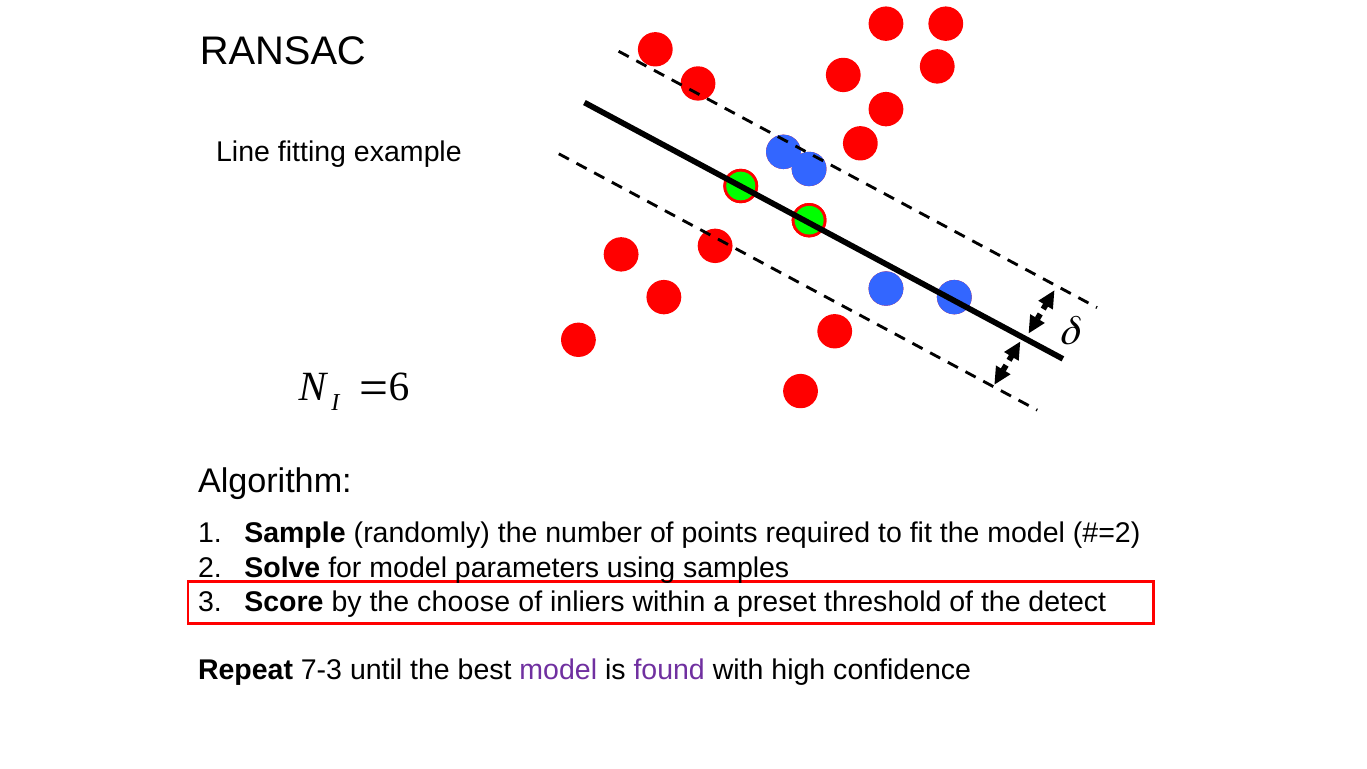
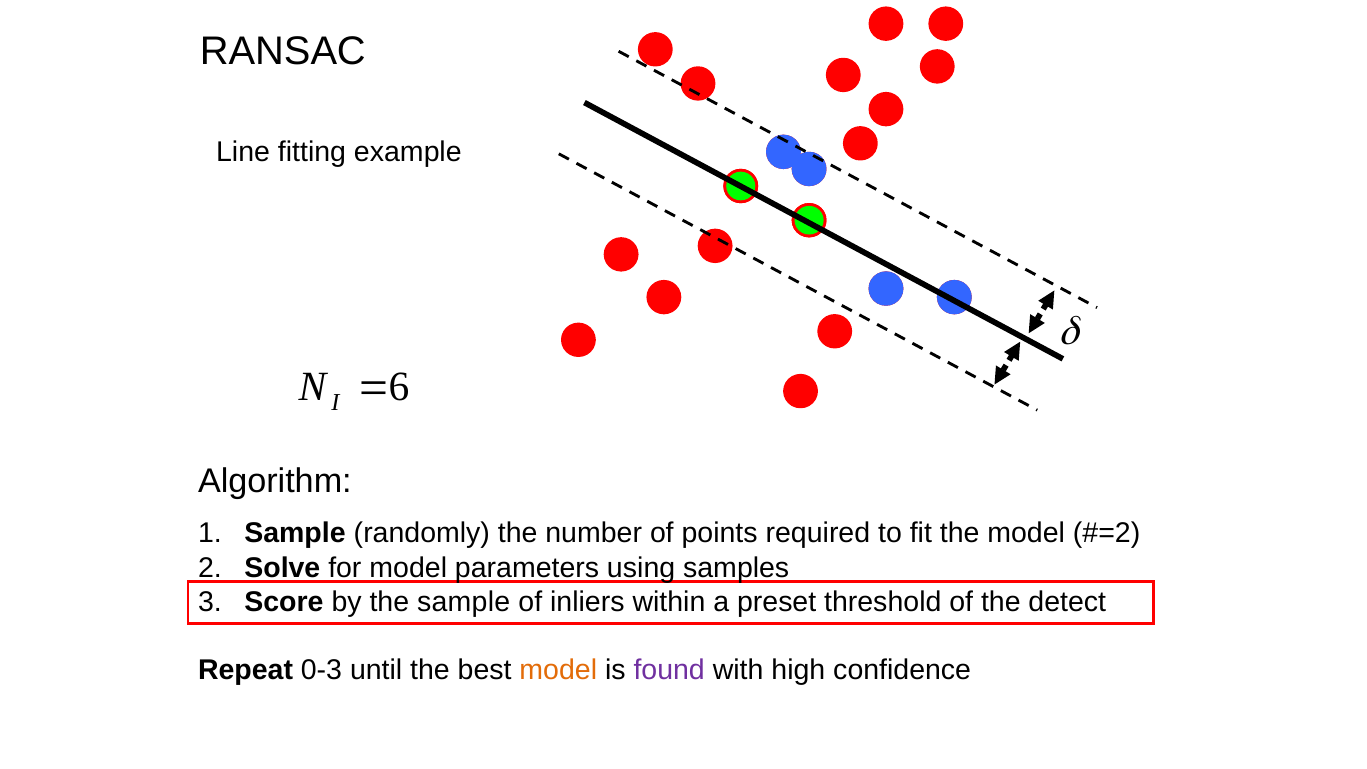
the choose: choose -> sample
7-3: 7-3 -> 0-3
model at (558, 670) colour: purple -> orange
